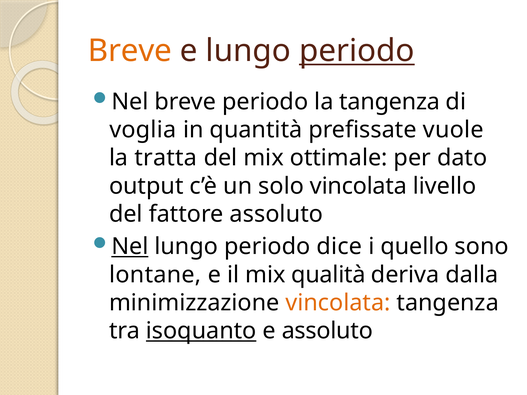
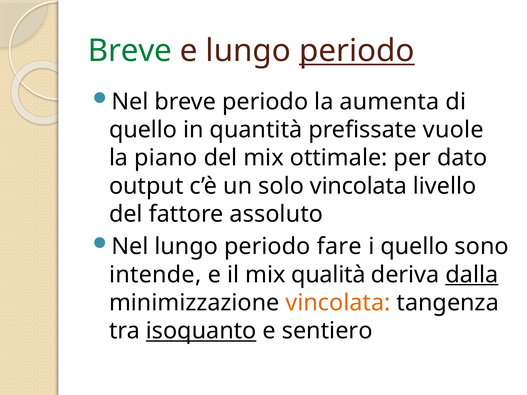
Breve at (130, 51) colour: orange -> green
la tangenza: tangenza -> aumenta
voglia at (143, 130): voglia -> quello
tratta: tratta -> piano
Nel at (130, 247) underline: present -> none
dice: dice -> fare
lontane: lontane -> intende
dalla underline: none -> present
e assoluto: assoluto -> sentiero
